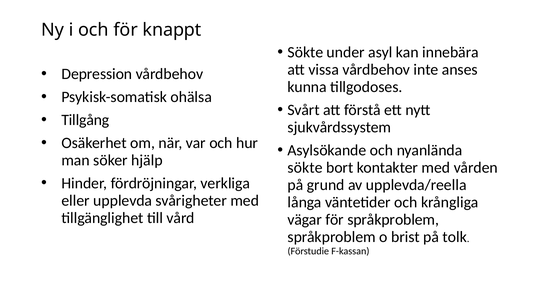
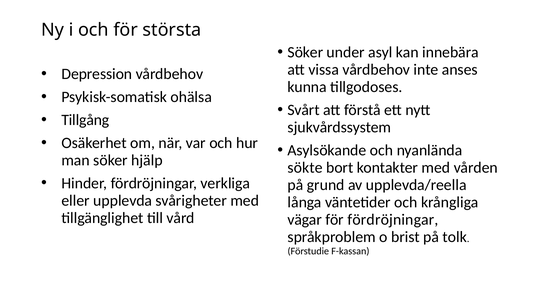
knappt: knappt -> största
Sökte at (305, 52): Sökte -> Söker
för språkproblem: språkproblem -> fördröjningar
